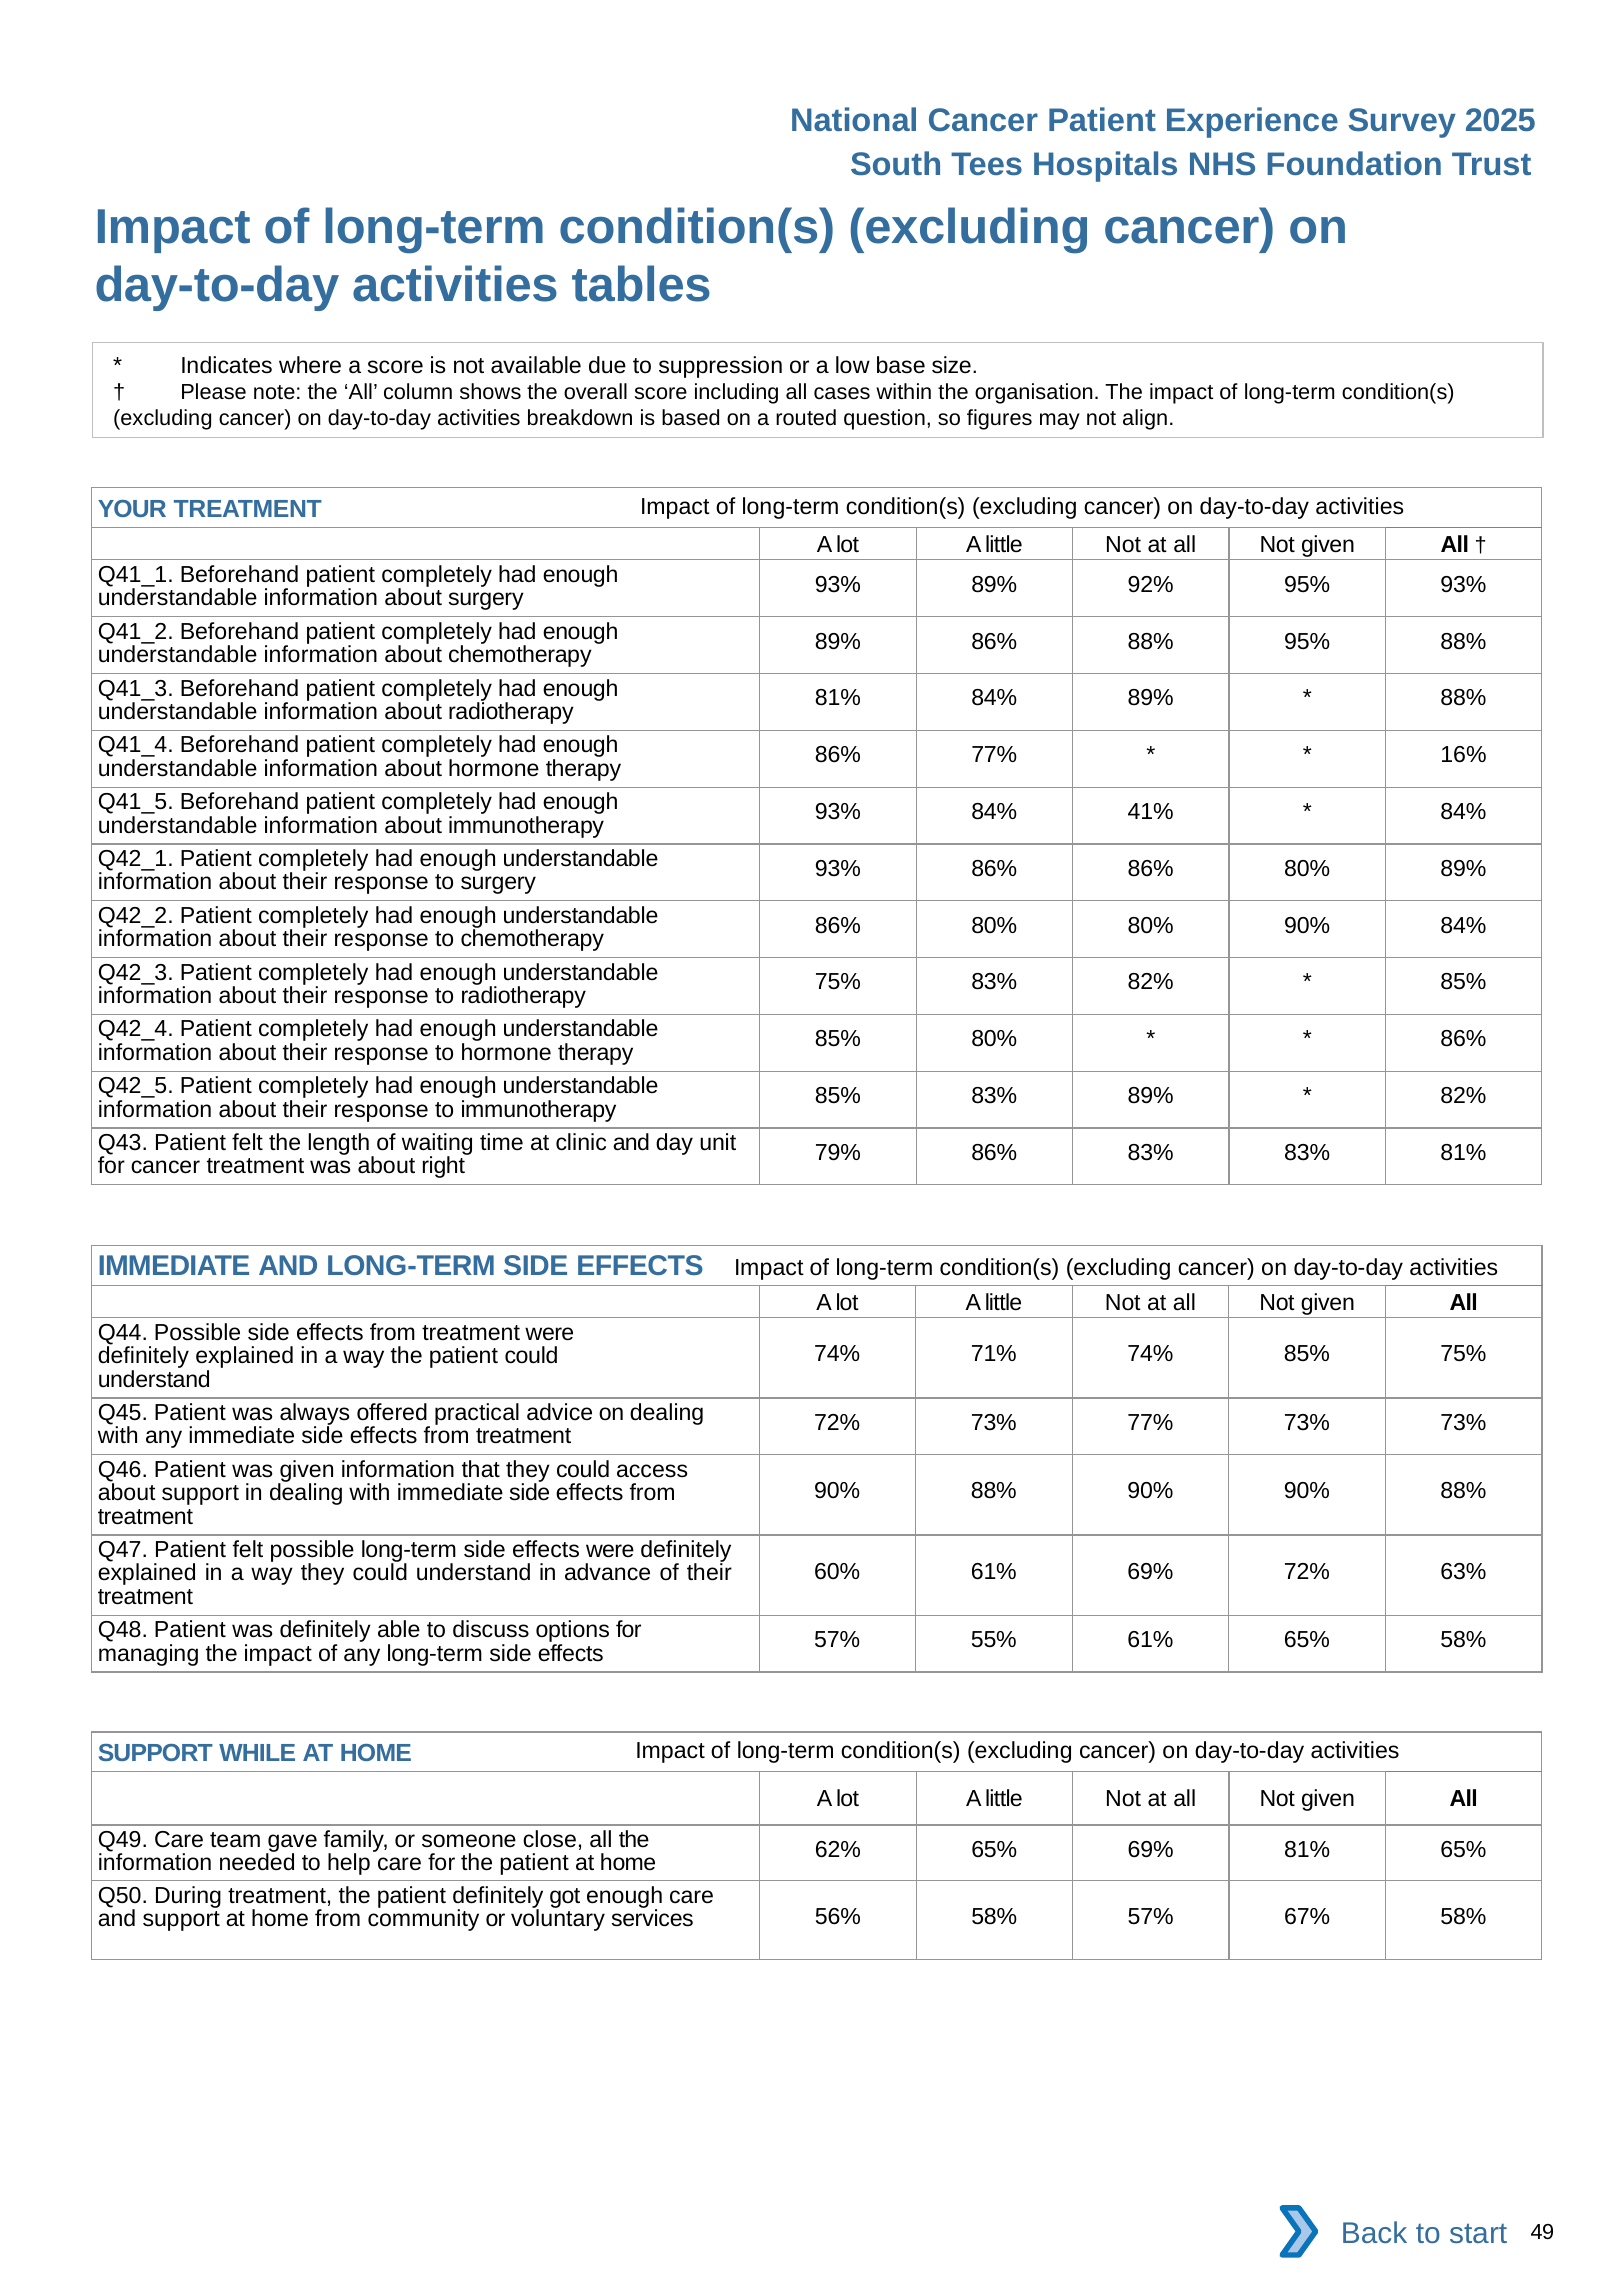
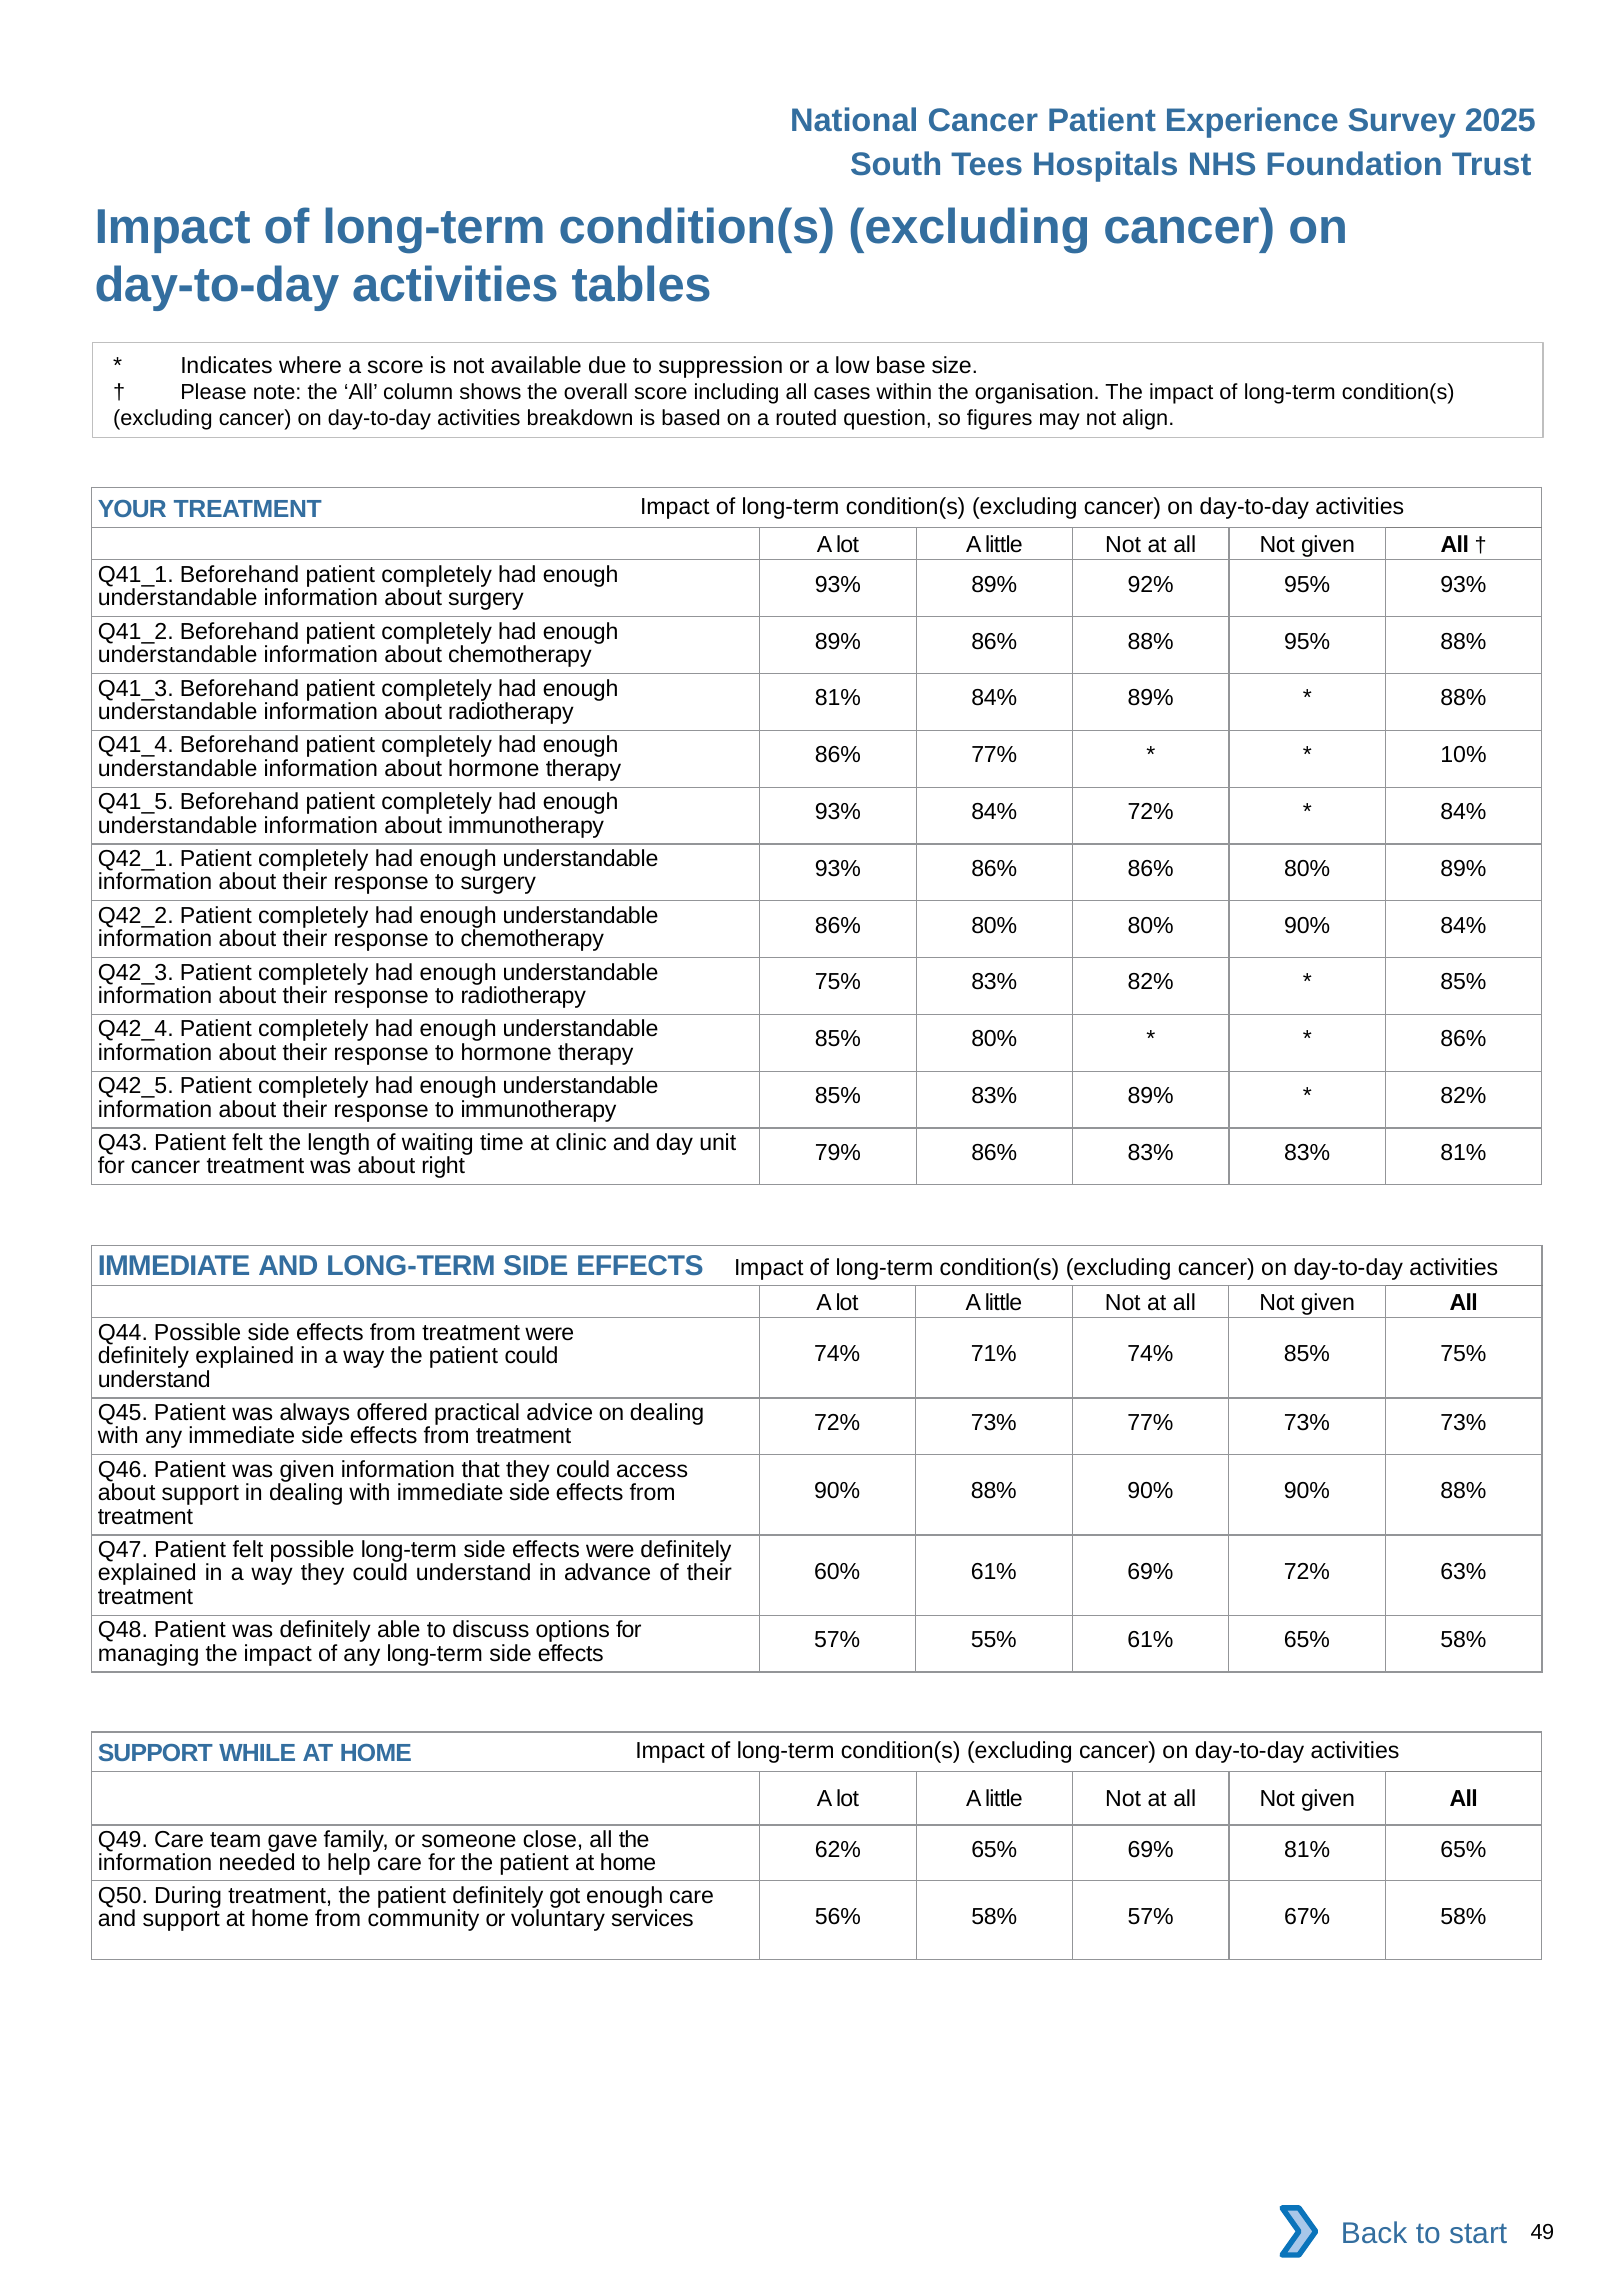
16%: 16% -> 10%
84% 41%: 41% -> 72%
